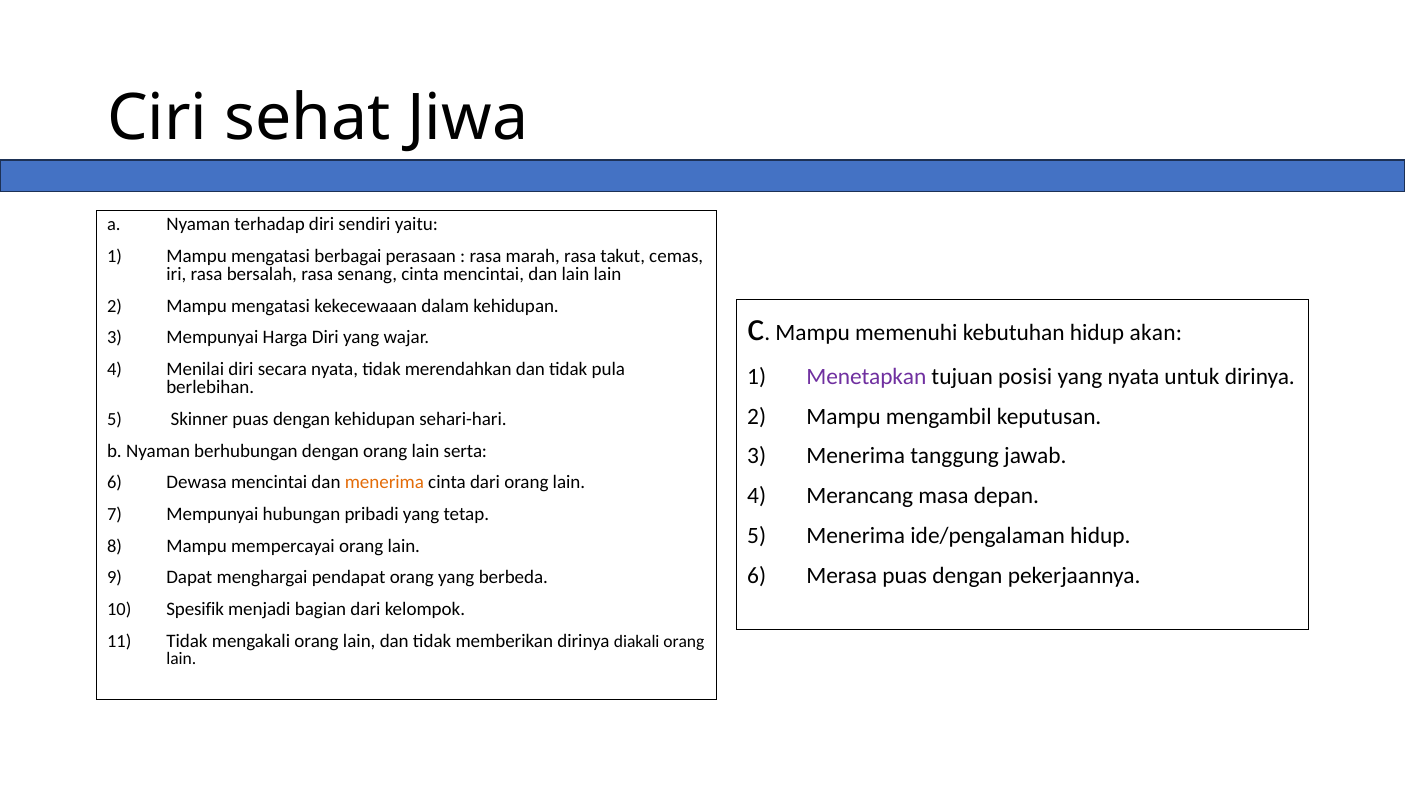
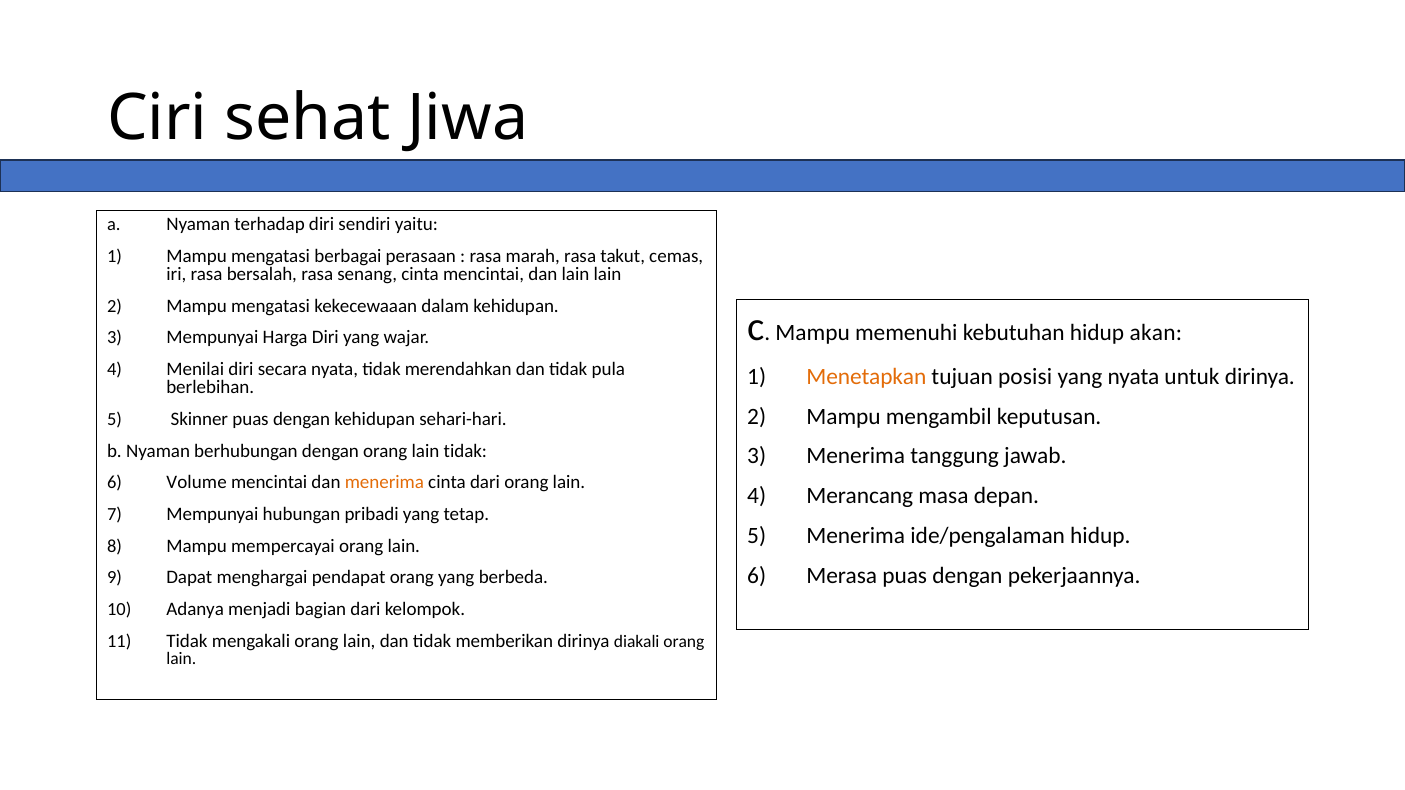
Menetapkan colour: purple -> orange
lain serta: serta -> tidak
Dewasa: Dewasa -> Volume
Spesifik: Spesifik -> Adanya
